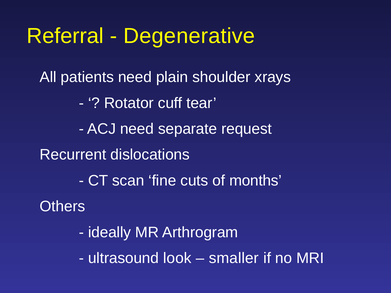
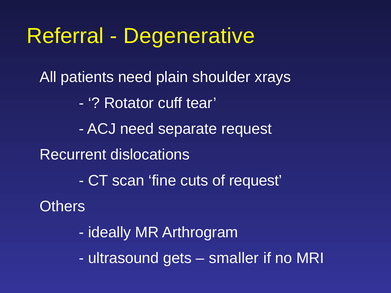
of months: months -> request
look: look -> gets
